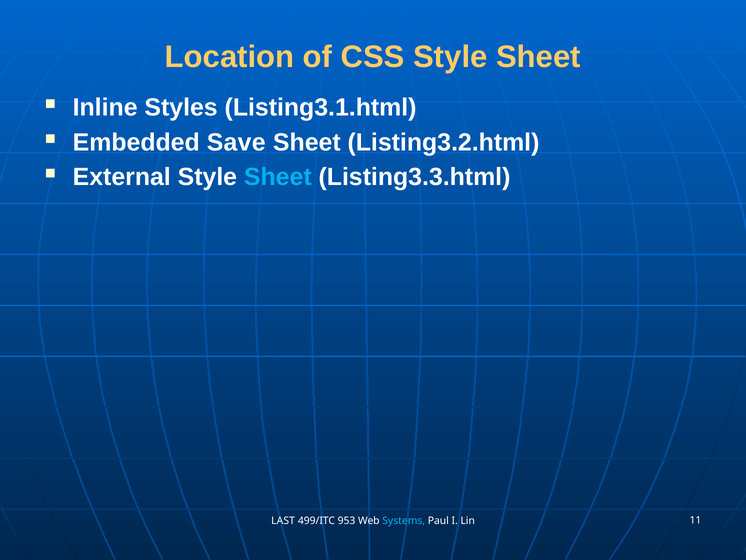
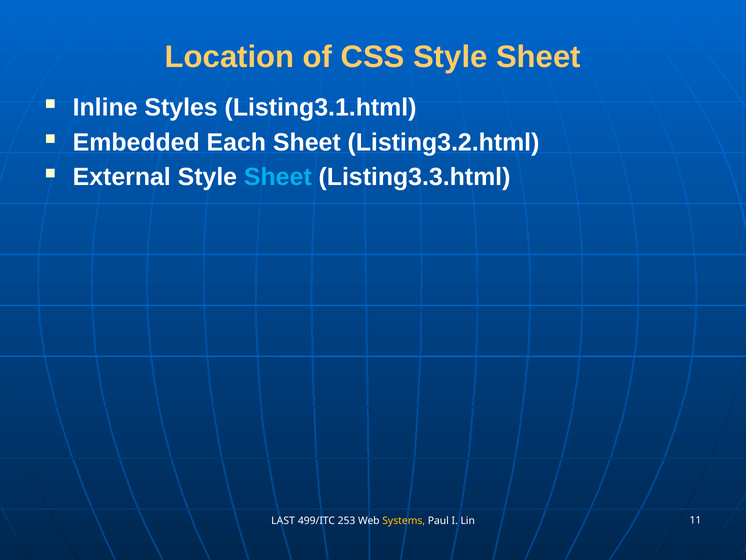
Save: Save -> Each
953: 953 -> 253
Systems colour: light blue -> yellow
